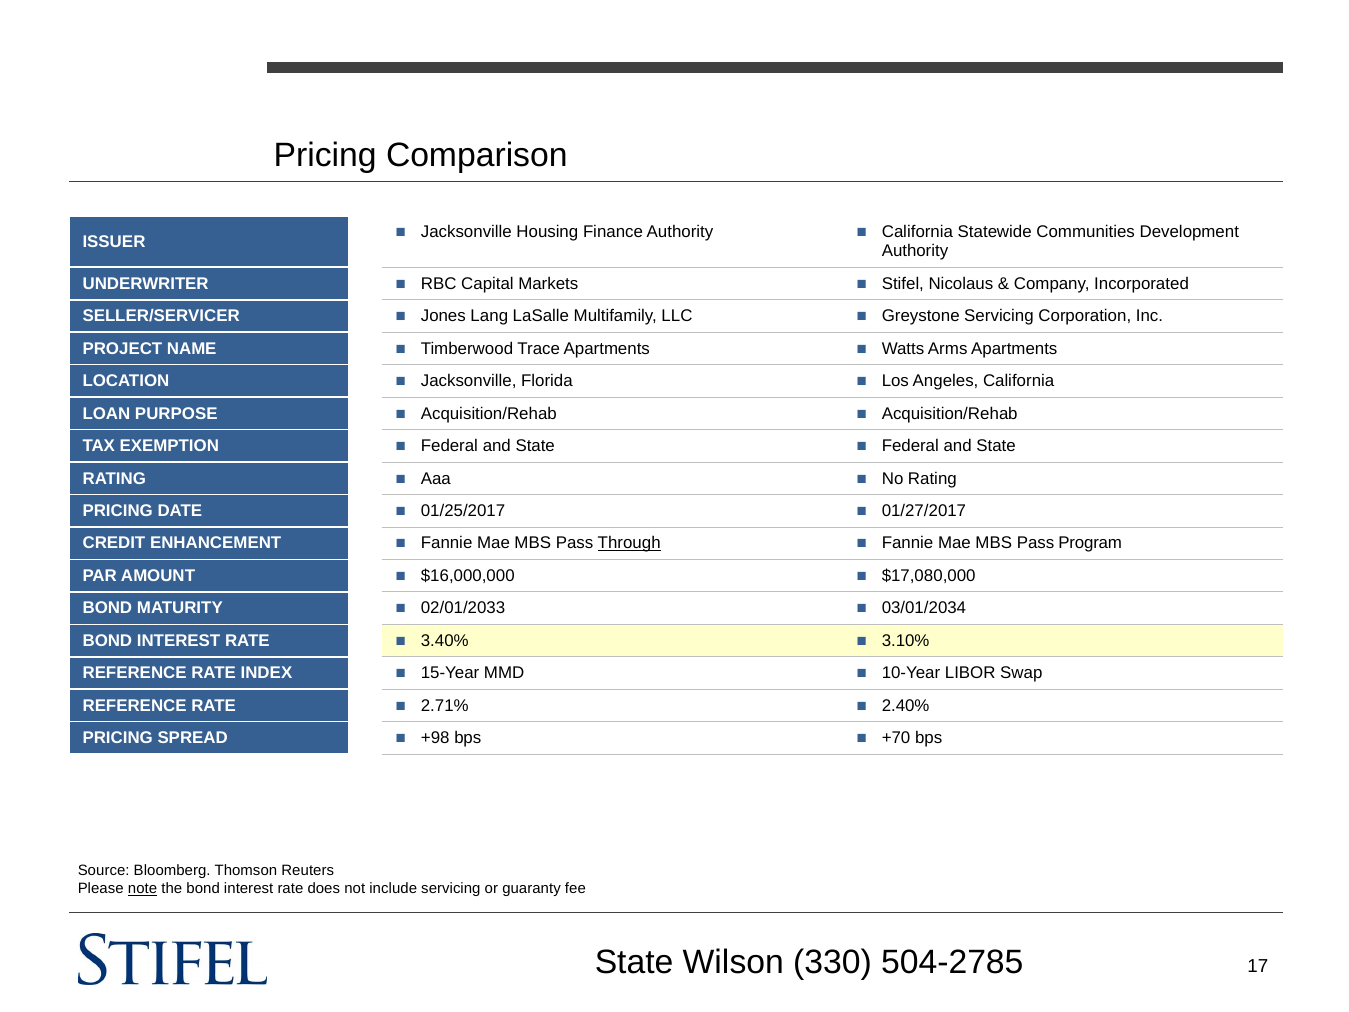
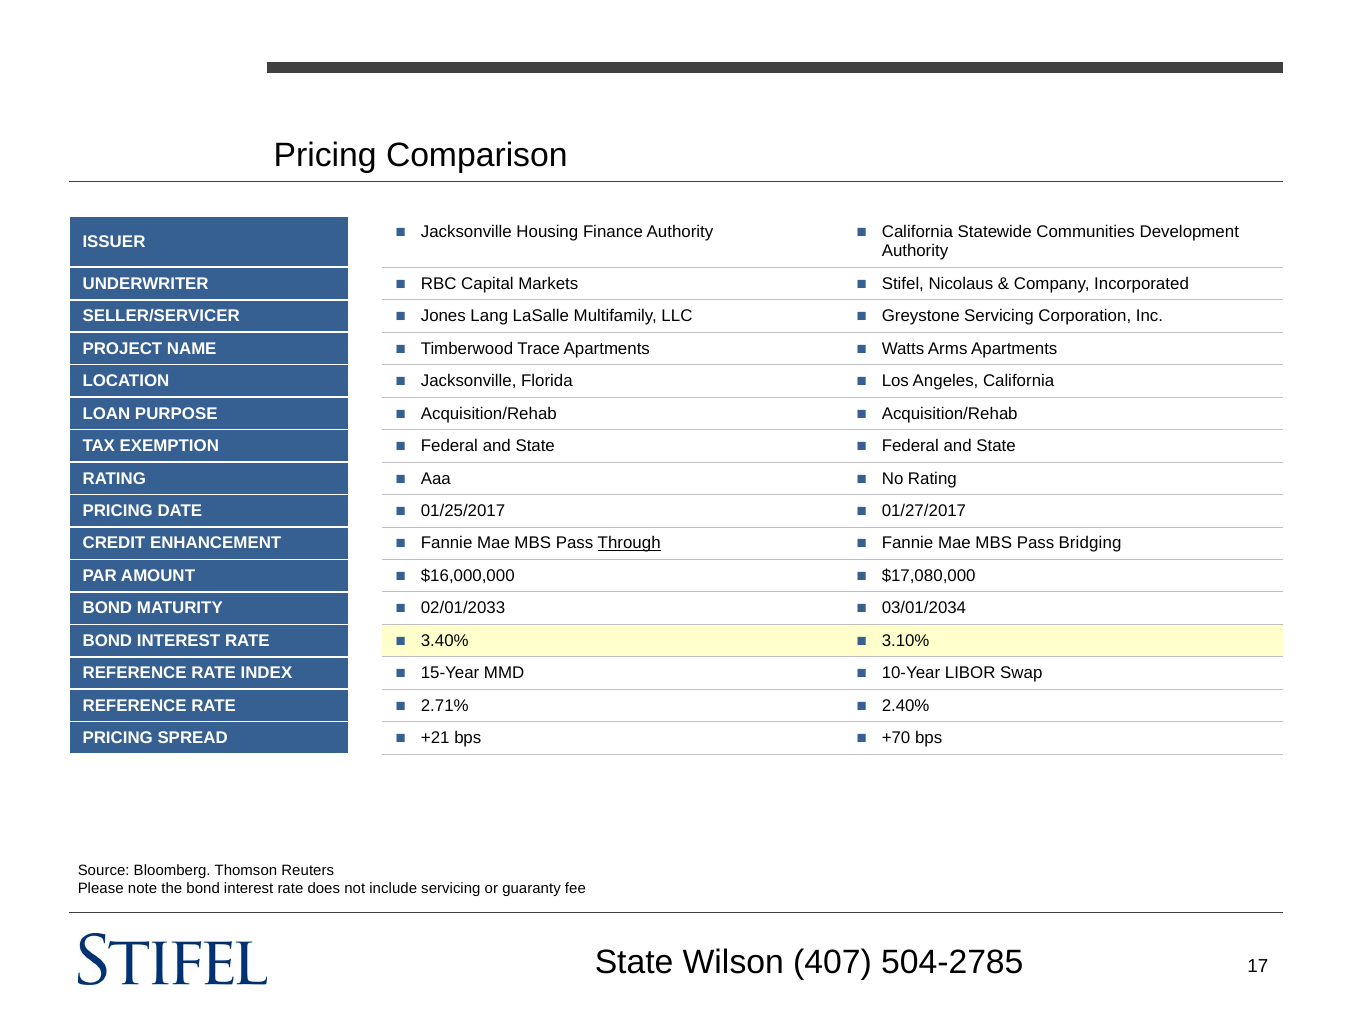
Program: Program -> Bridging
+98: +98 -> +21
note underline: present -> none
330: 330 -> 407
